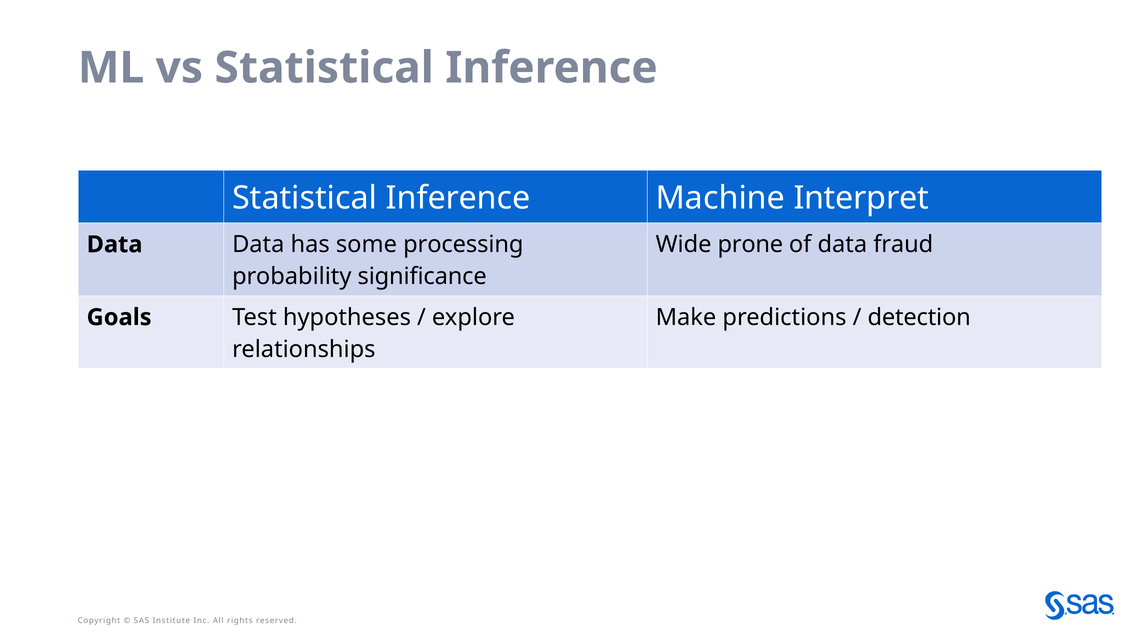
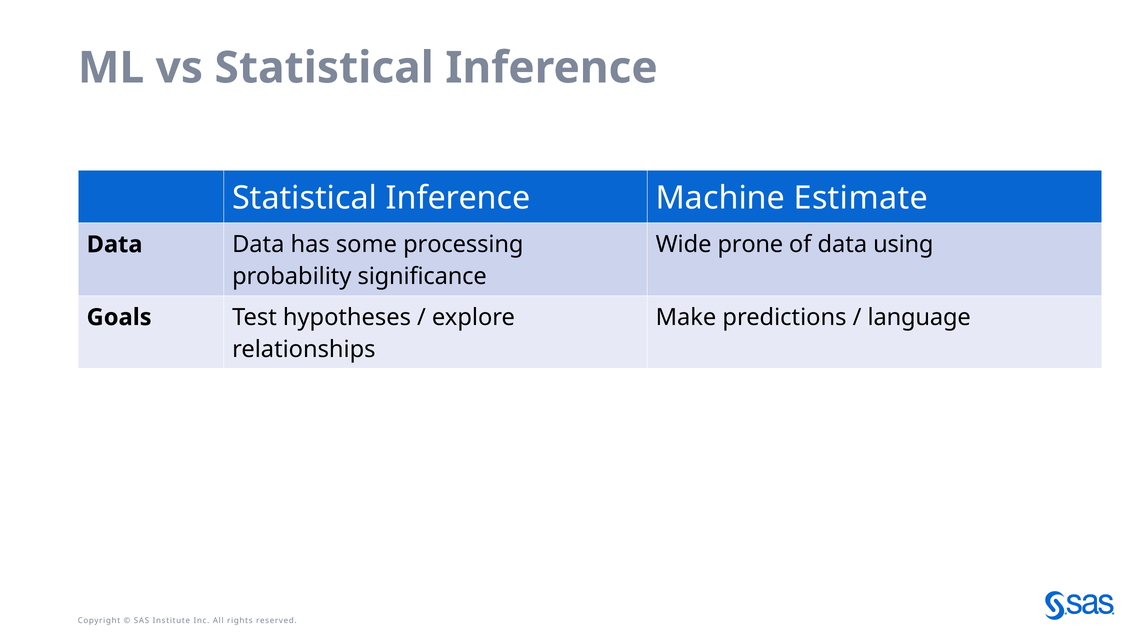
Interpret: Interpret -> Estimate
fraud: fraud -> using
detection: detection -> language
